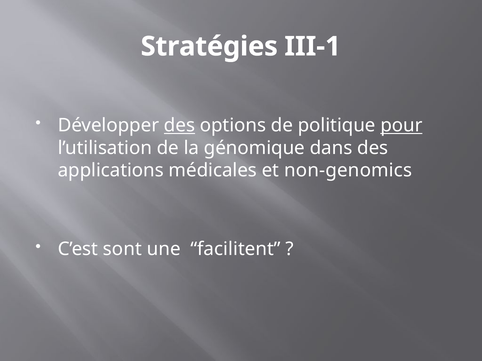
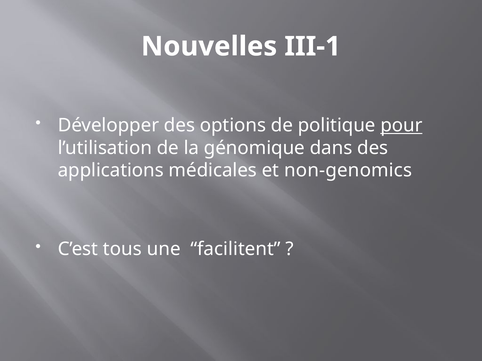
Stratégies: Stratégies -> Nouvelles
des at (179, 126) underline: present -> none
sont: sont -> tous
